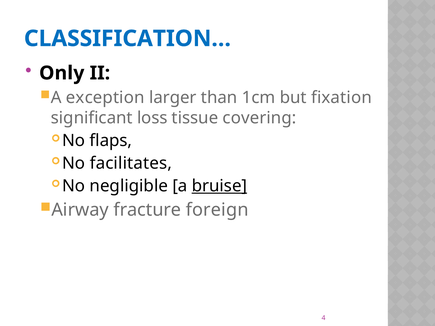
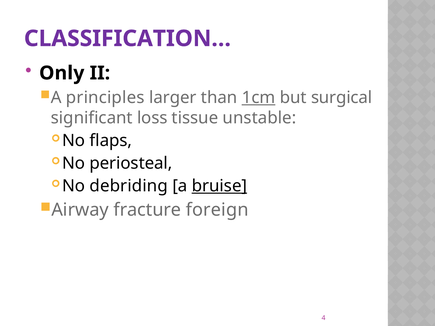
CLASSIFICATION… colour: blue -> purple
exception: exception -> principles
1cm underline: none -> present
fixation: fixation -> surgical
covering: covering -> unstable
facilitates: facilitates -> periosteal
negligible: negligible -> debriding
